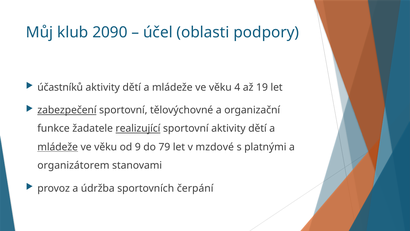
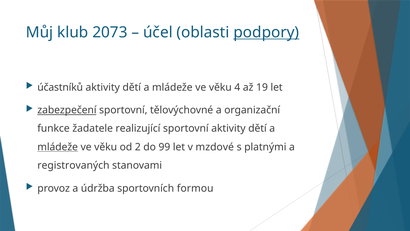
2090: 2090 -> 2073
podpory underline: none -> present
realizující underline: present -> none
9: 9 -> 2
79: 79 -> 99
organizátorem: organizátorem -> registrovaných
čerpání: čerpání -> formou
